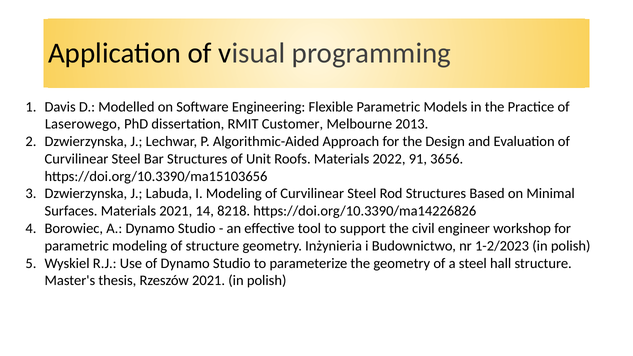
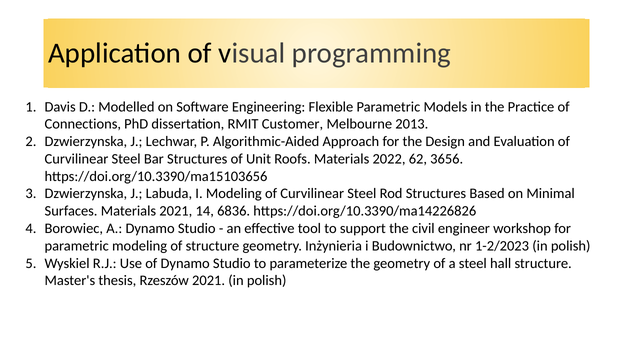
Laserowego: Laserowego -> Connections
91: 91 -> 62
8218: 8218 -> 6836
